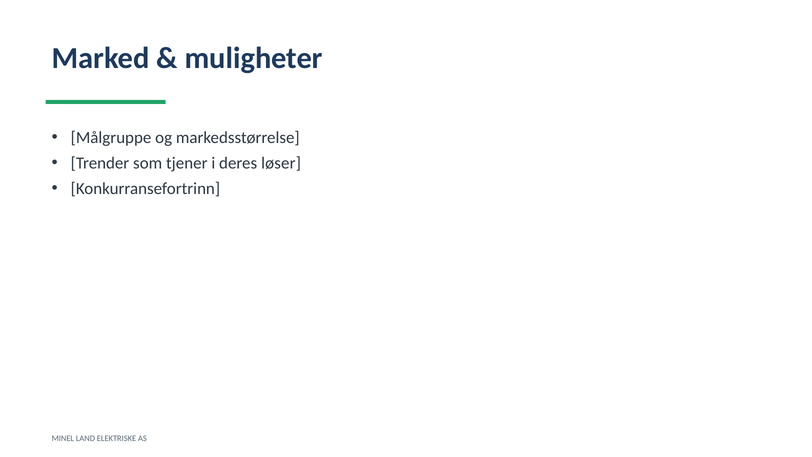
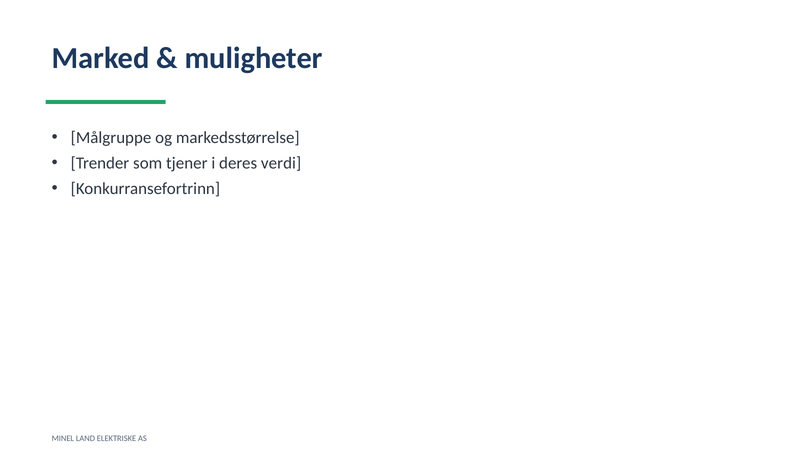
løser: løser -> verdi
